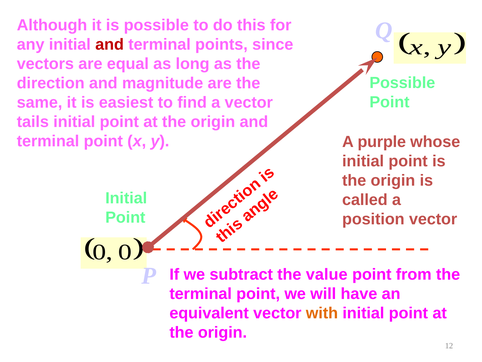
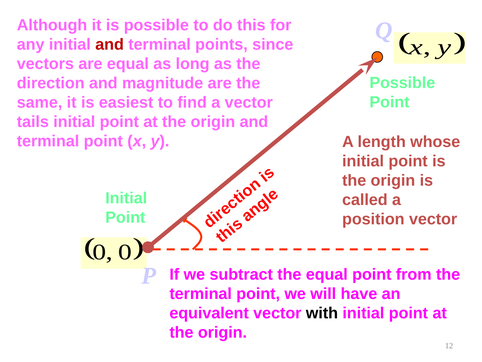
purple: purple -> length
the value: value -> equal
with colour: orange -> black
